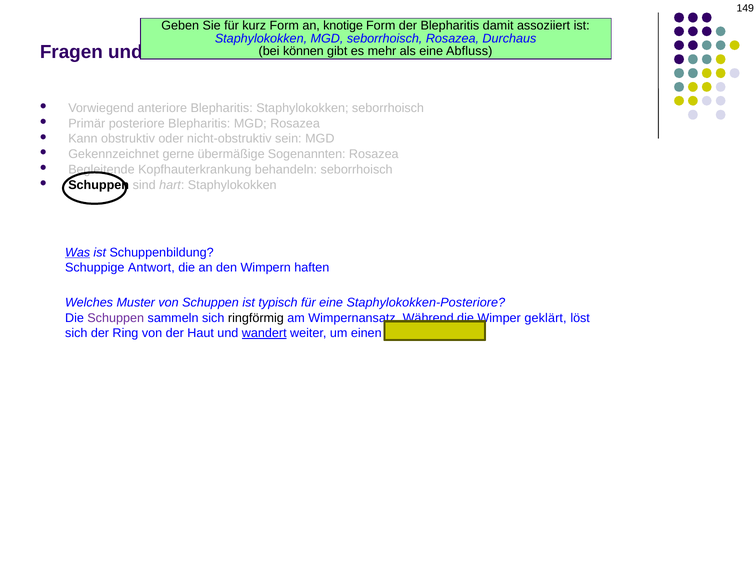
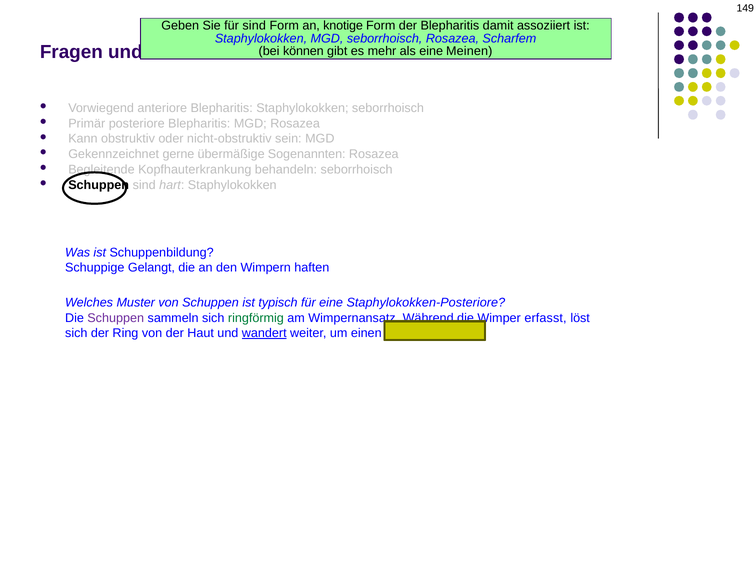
für kurz: kurz -> sind
Durchaus: Durchaus -> Scharfem
Abfluss: Abfluss -> Meinen
Was underline: present -> none
Antwort: Antwort -> Gelangt
ringförmig colour: black -> green
geklärt: geklärt -> erfasst
